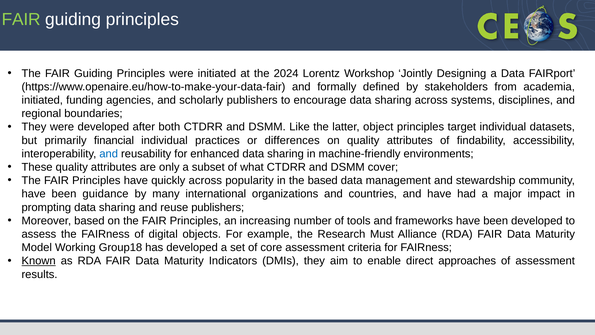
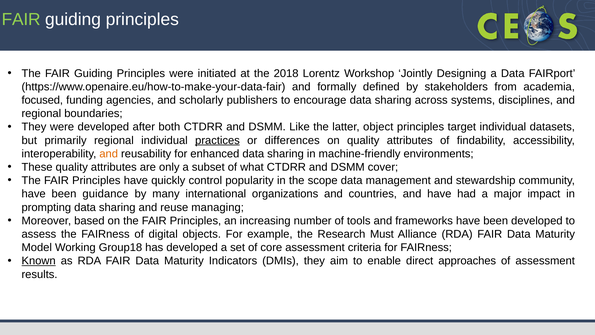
2024: 2024 -> 2018
initiated at (42, 100): initiated -> focused
primarily financial: financial -> regional
practices underline: none -> present
and at (109, 154) colour: blue -> orange
quickly across: across -> control
the based: based -> scope
reuse publishers: publishers -> managing
